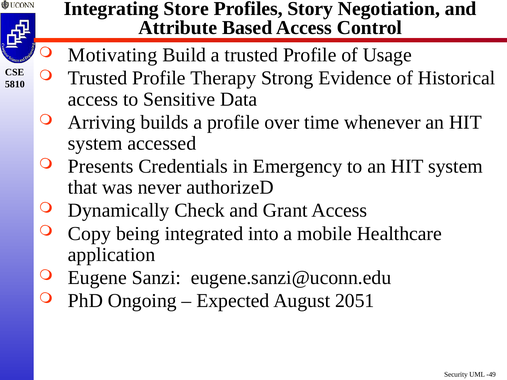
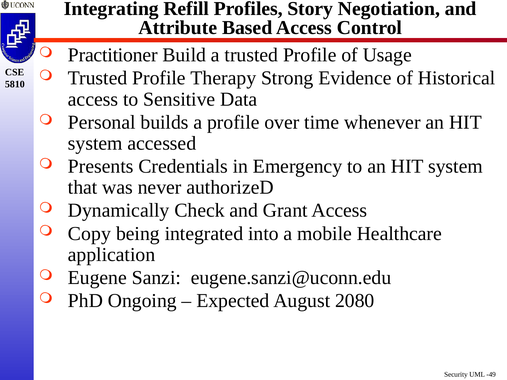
Store: Store -> Refill
Motivating: Motivating -> Practitioner
Arriving: Arriving -> Personal
2051: 2051 -> 2080
